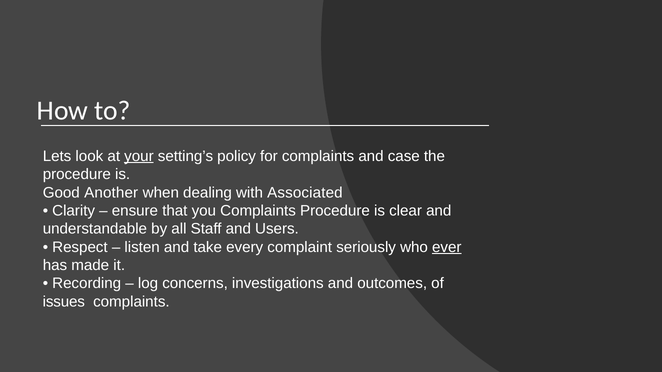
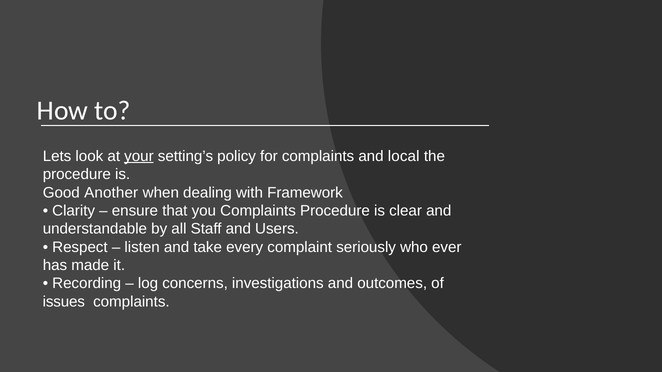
case: case -> local
Associated: Associated -> Framework
ever underline: present -> none
